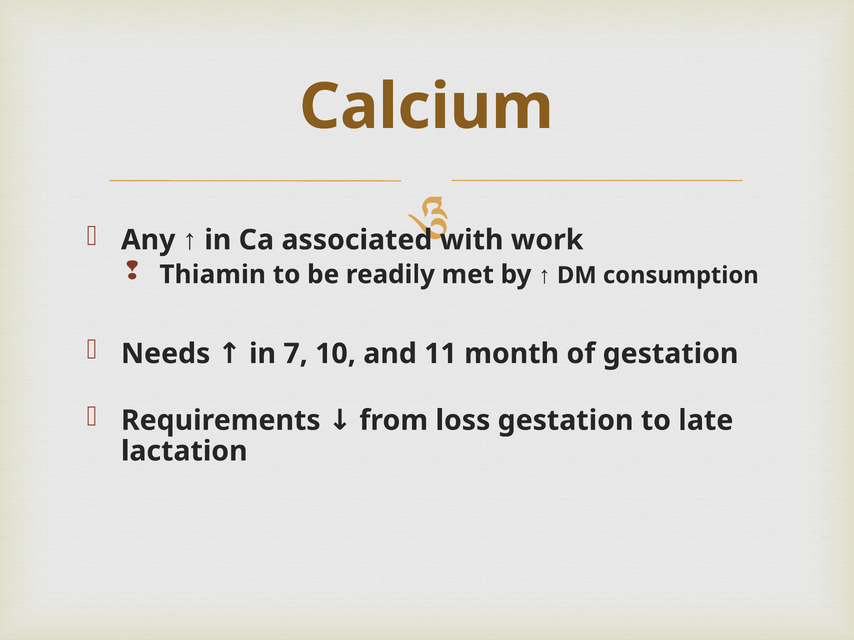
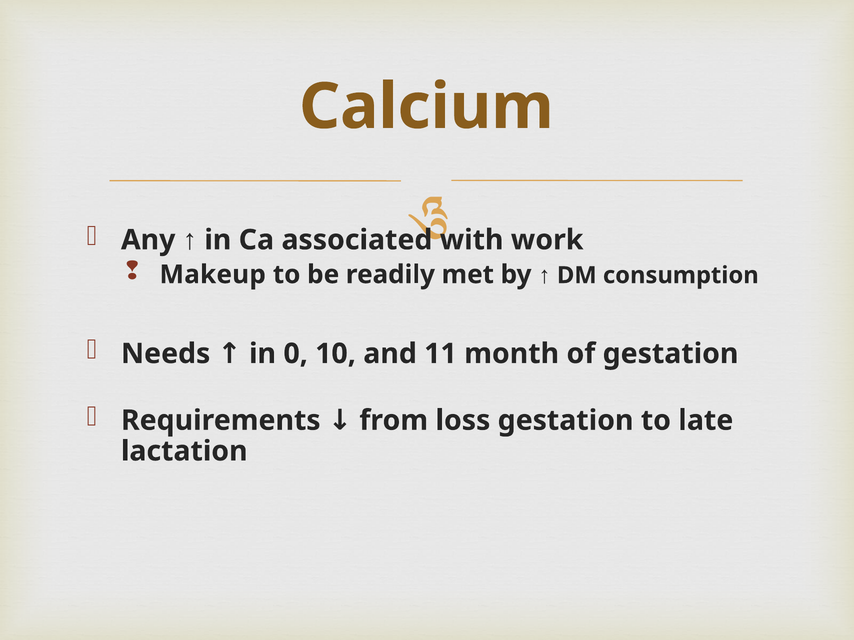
Thiamin: Thiamin -> Makeup
7: 7 -> 0
